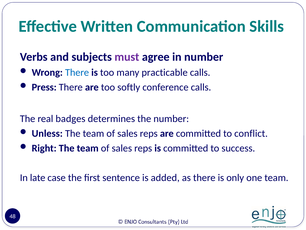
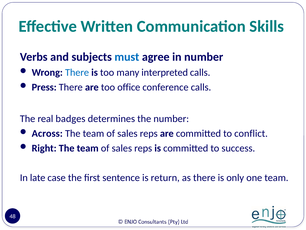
must colour: purple -> blue
practicable: practicable -> interpreted
softly: softly -> office
Unless: Unless -> Across
added: added -> return
